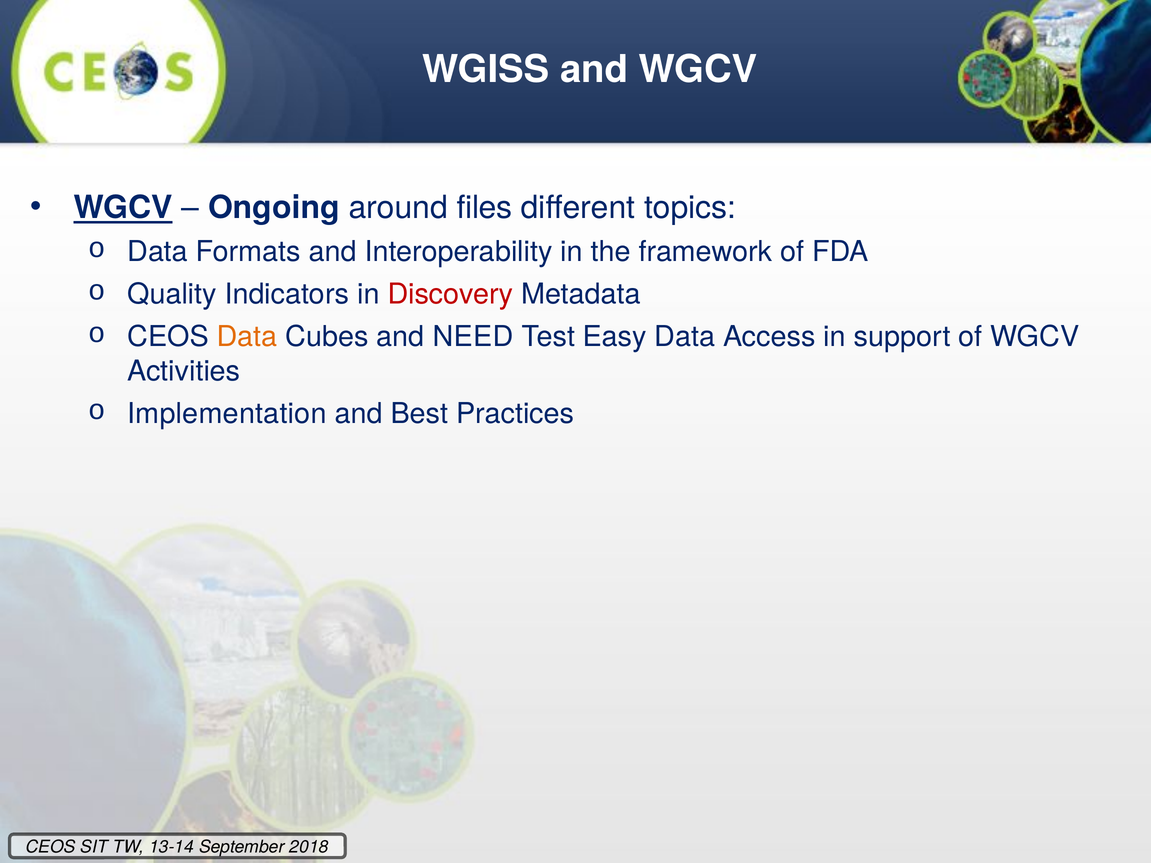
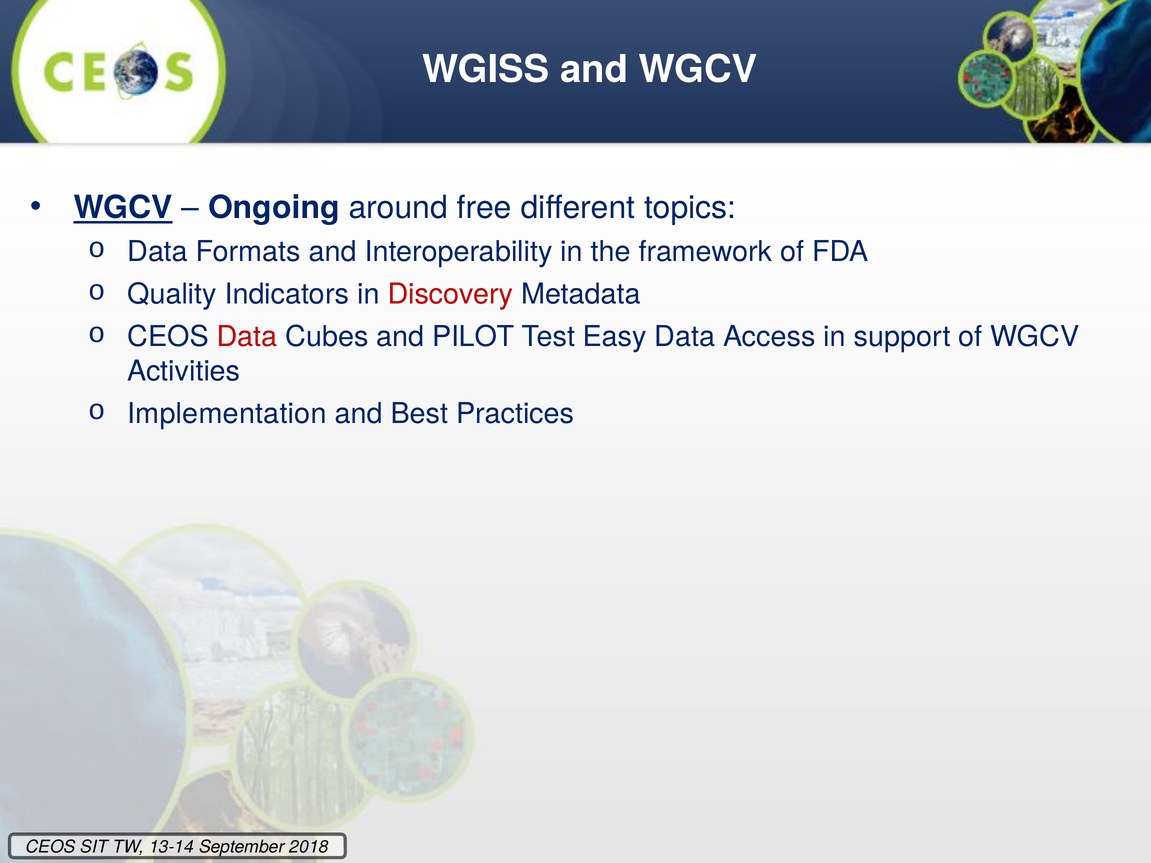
files: files -> free
Data at (247, 337) colour: orange -> red
NEED: NEED -> PILOT
